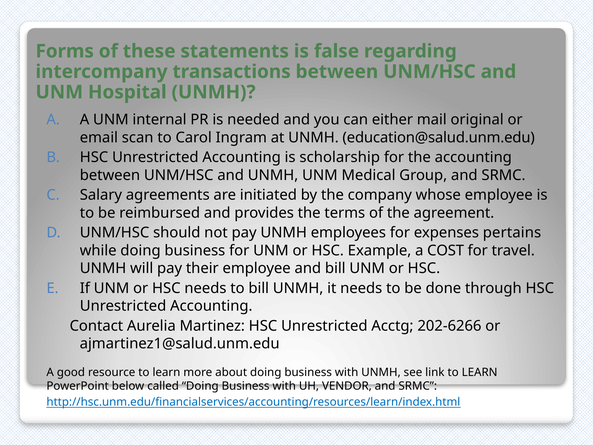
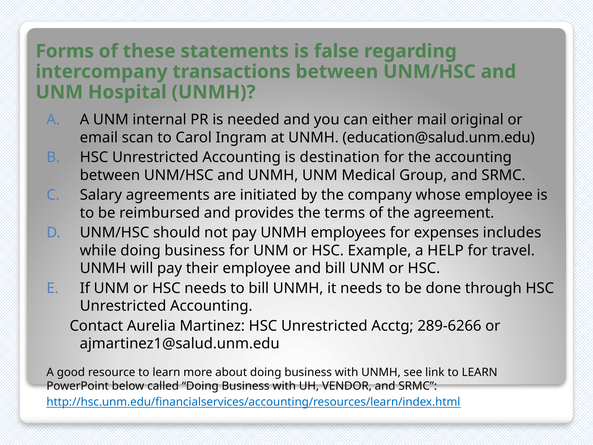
scholarship: scholarship -> destination
pertains: pertains -> includes
COST: COST -> HELP
202-6266: 202-6266 -> 289-6266
